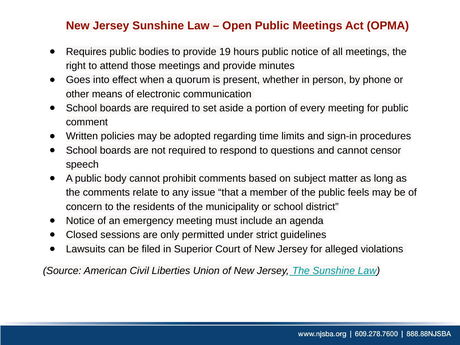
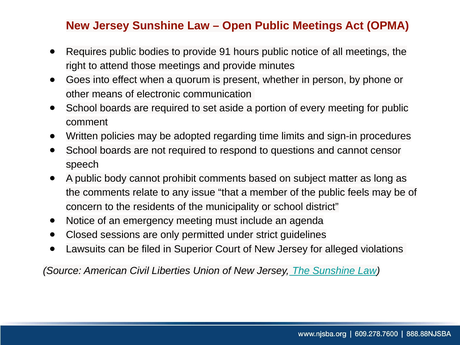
19: 19 -> 91
